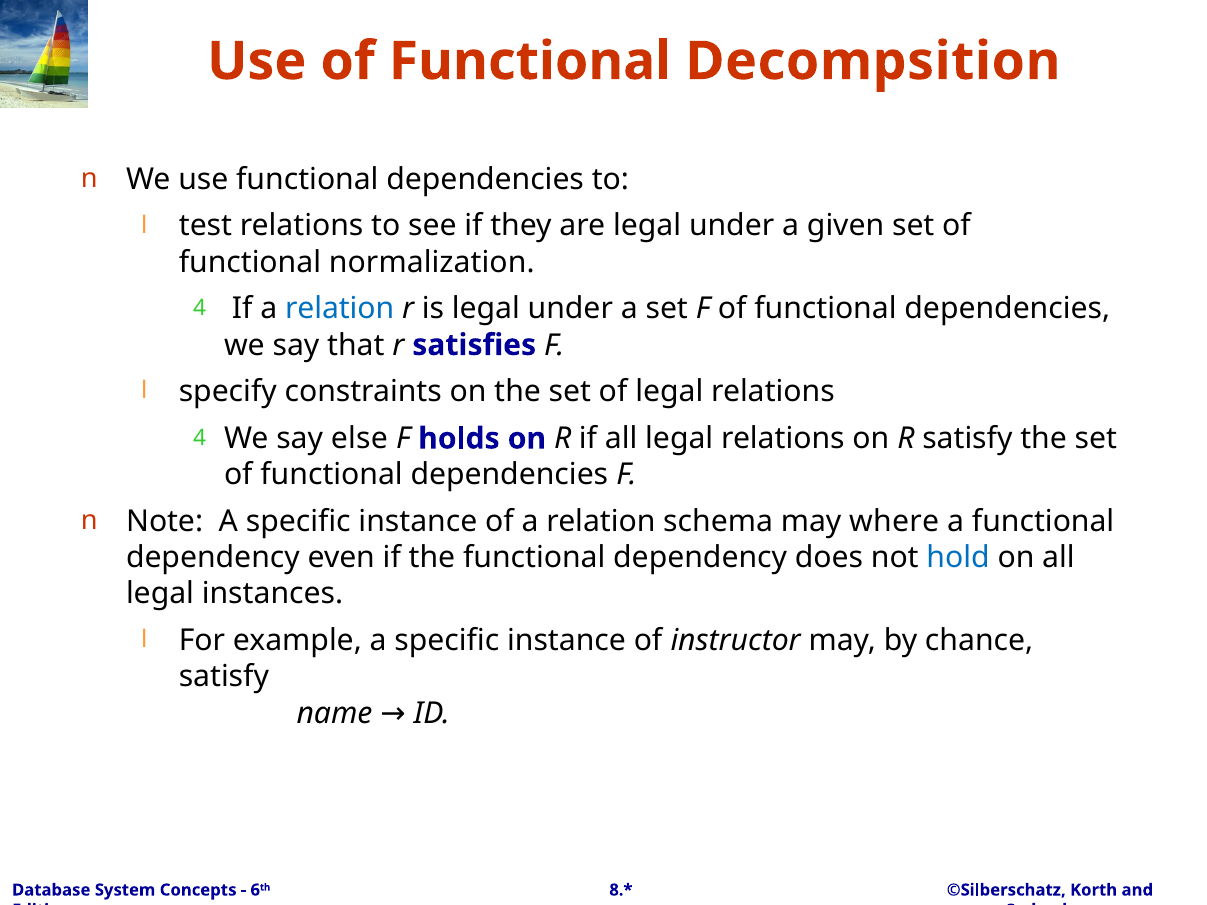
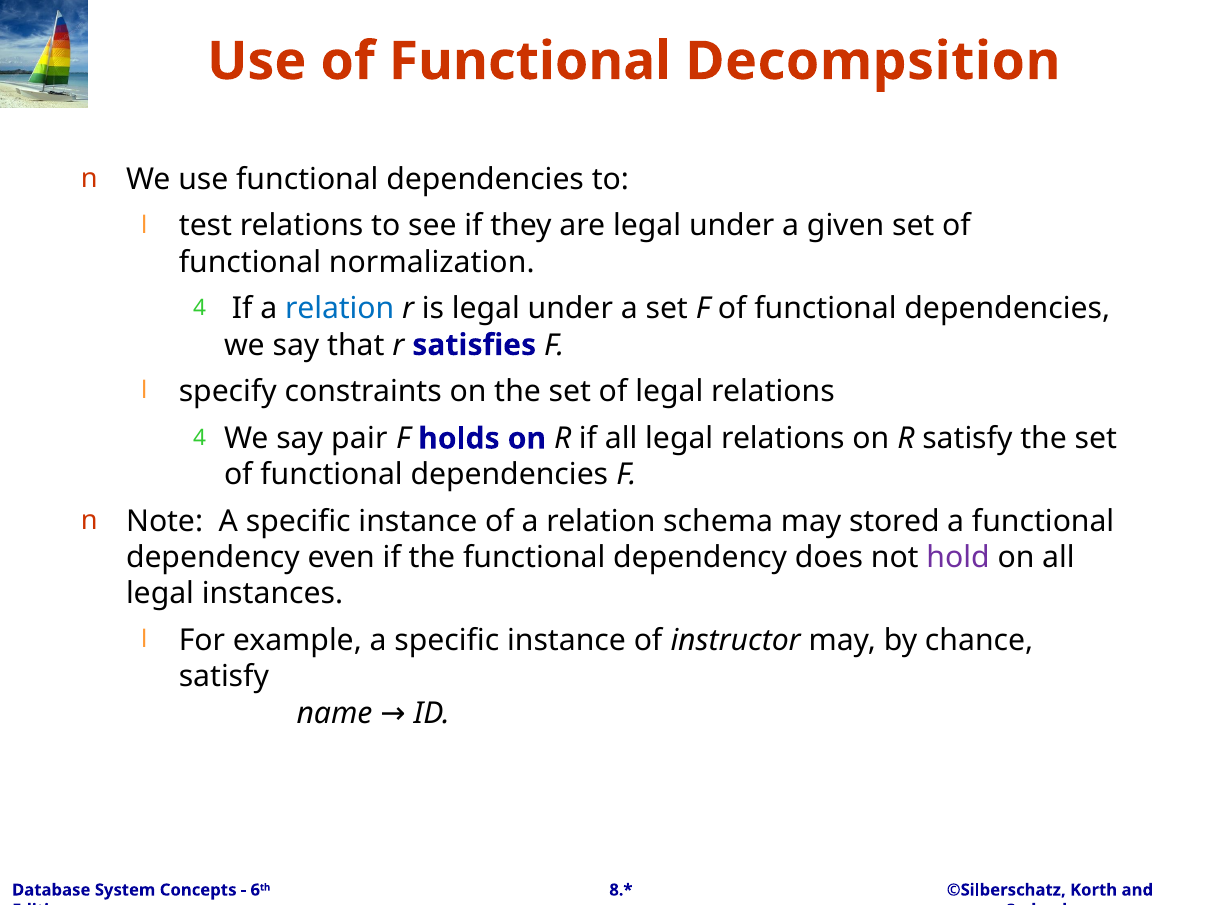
else: else -> pair
where: where -> stored
hold colour: blue -> purple
